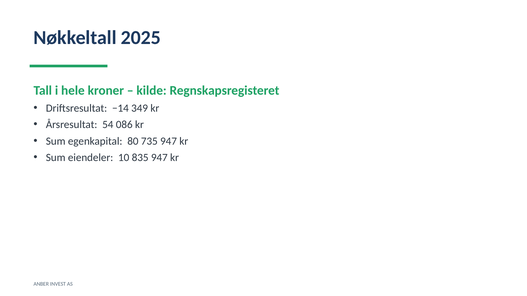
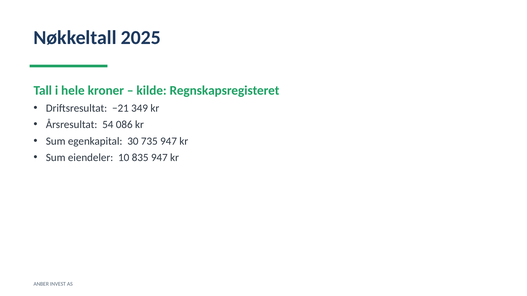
−14: −14 -> −21
80: 80 -> 30
